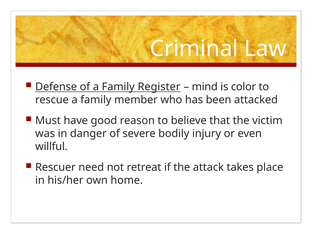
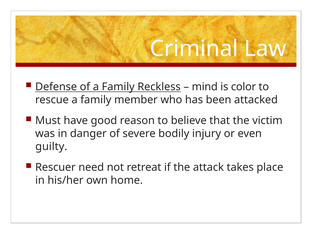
Register: Register -> Reckless
willful: willful -> guilty
